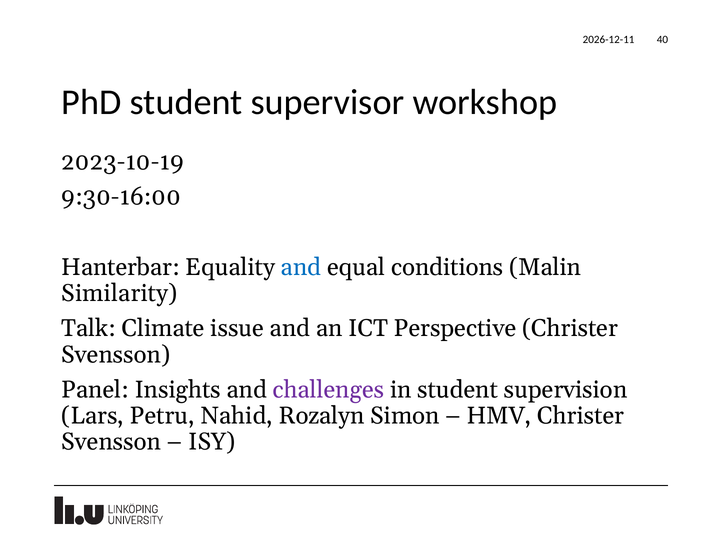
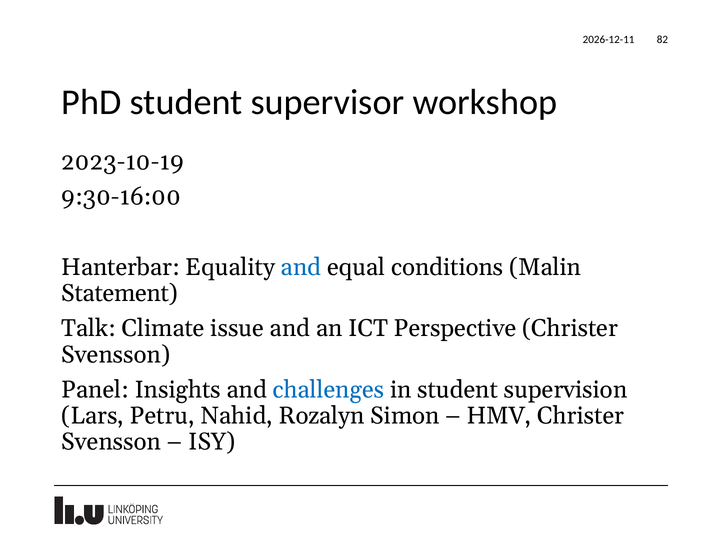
40: 40 -> 82
Similarity: Similarity -> Statement
challenges colour: purple -> blue
